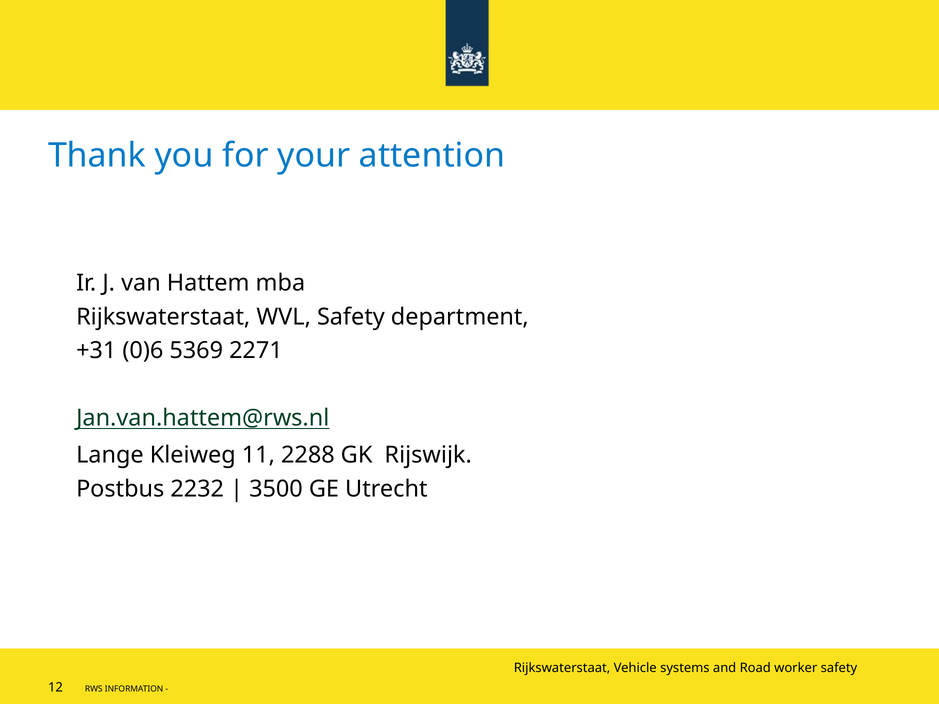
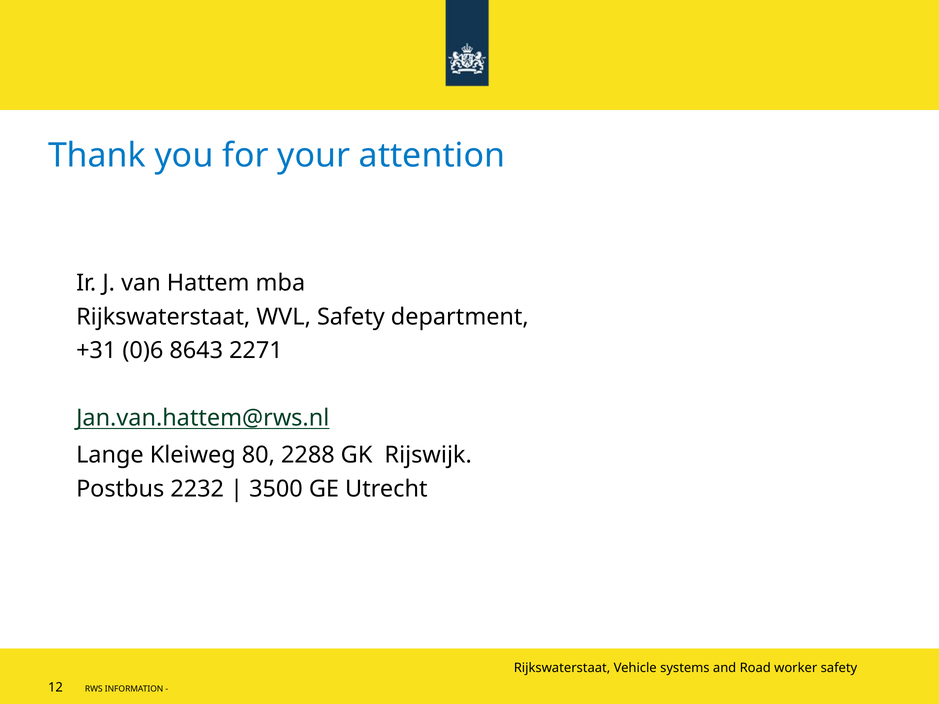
5369: 5369 -> 8643
11: 11 -> 80
